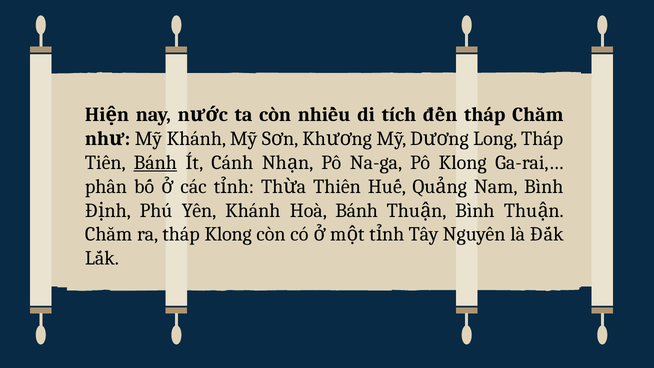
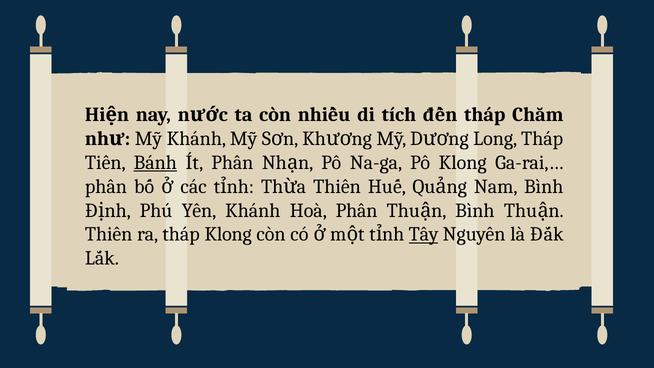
Ít Cánh: Cánh -> Phân
Hoà Bánh: Bánh -> Phân
Chăm at (109, 234): Chăm -> Thiên
Tây underline: none -> present
